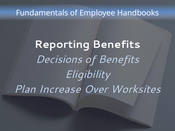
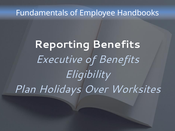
Decisions: Decisions -> Executive
Increase: Increase -> Holidays
